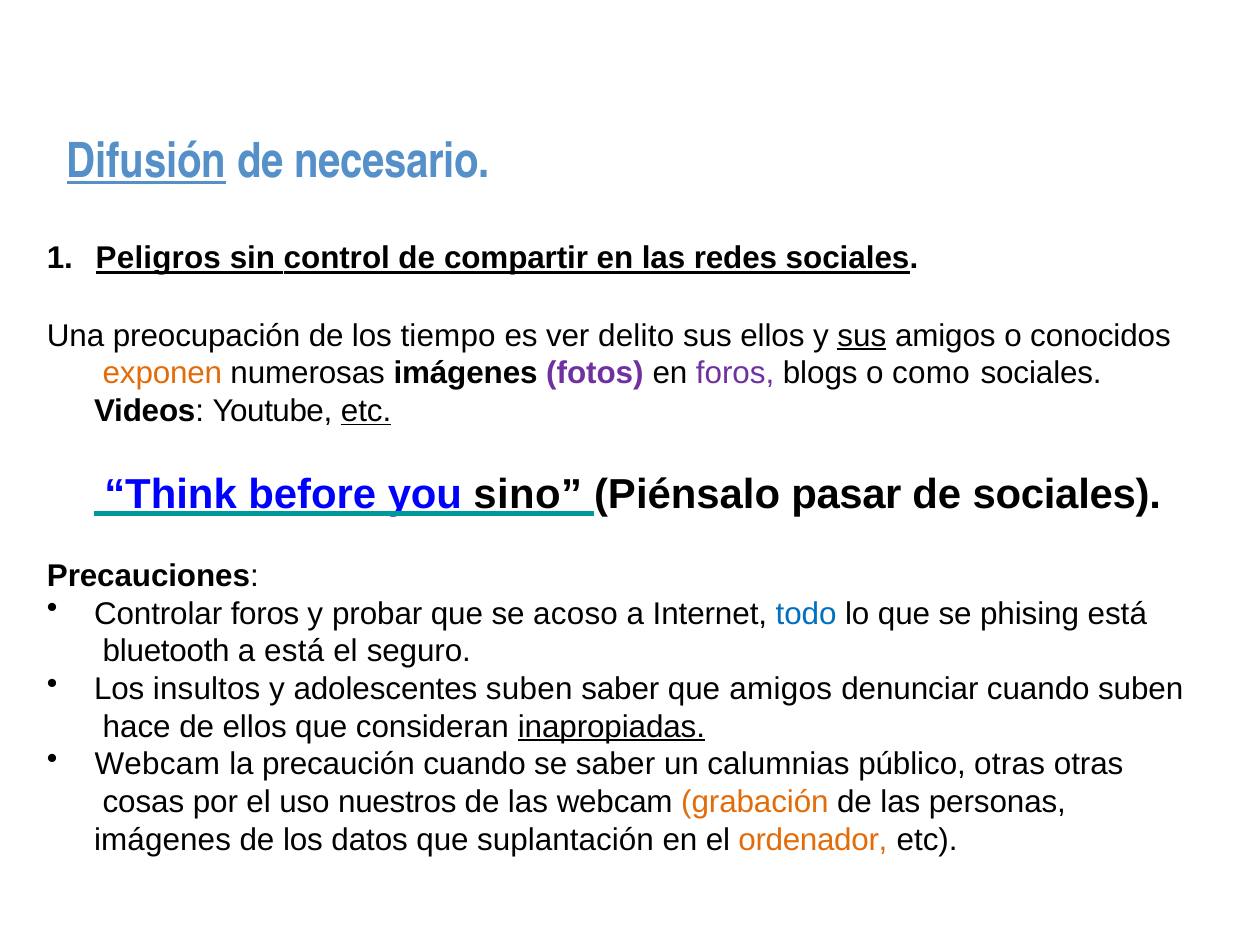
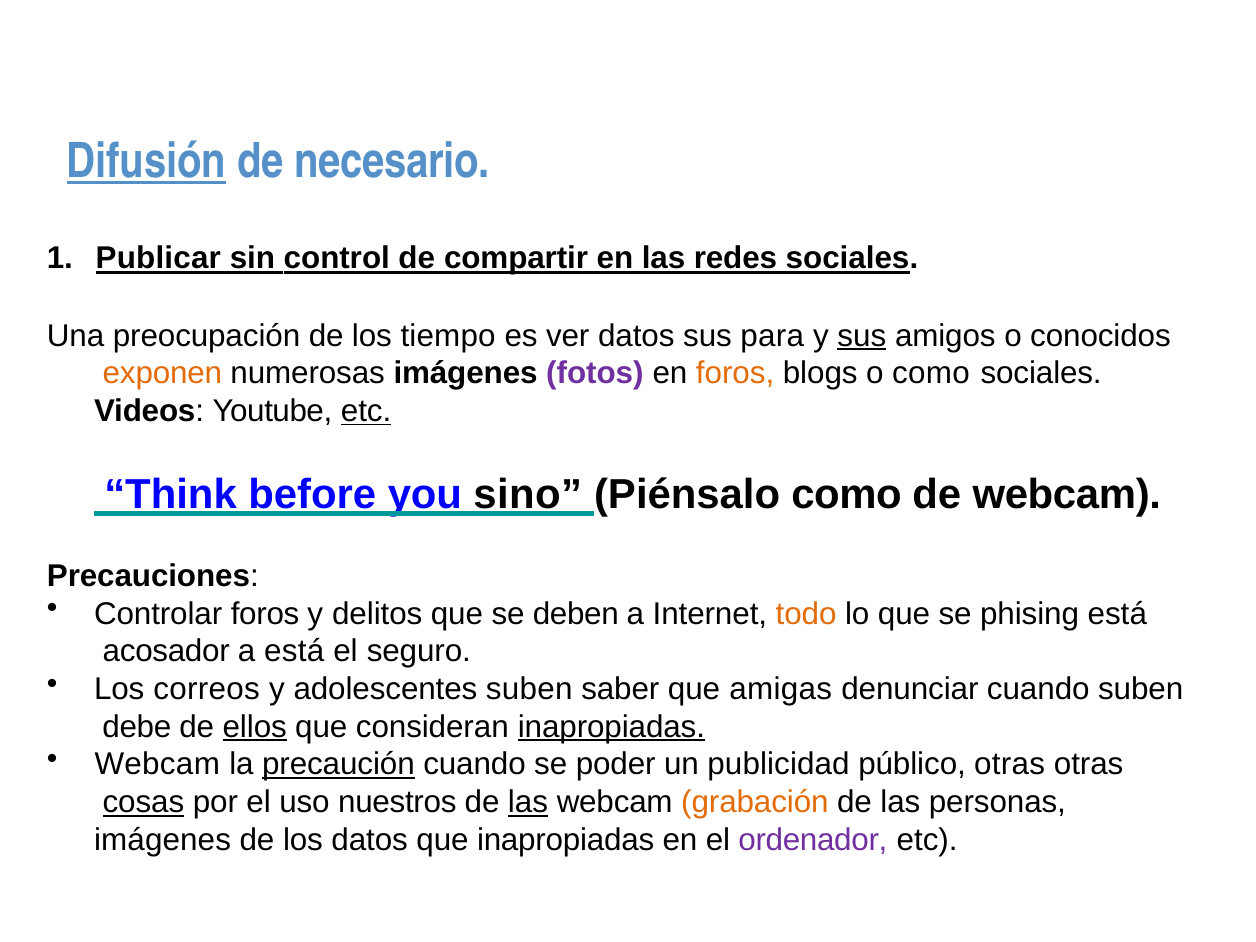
Peligros: Peligros -> Publicar
ver delito: delito -> datos
sus ellos: ellos -> para
foros at (735, 373) colour: purple -> orange
Piénsalo pasar: pasar -> como
de sociales: sociales -> webcam
probar: probar -> delitos
acoso: acoso -> deben
todo colour: blue -> orange
bluetooth: bluetooth -> acosador
insultos: insultos -> correos
que amigos: amigos -> amigas
hace: hace -> debe
ellos at (255, 727) underline: none -> present
precaución underline: none -> present
se saber: saber -> poder
calumnias: calumnias -> publicidad
cosas underline: none -> present
las at (528, 802) underline: none -> present
que suplantación: suplantación -> inapropiadas
ordenador colour: orange -> purple
